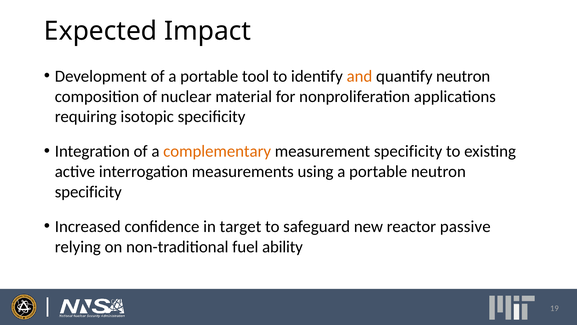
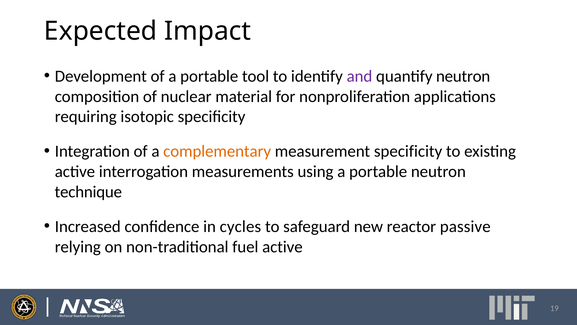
and colour: orange -> purple
specificity at (88, 192): specificity -> technique
target: target -> cycles
fuel ability: ability -> active
